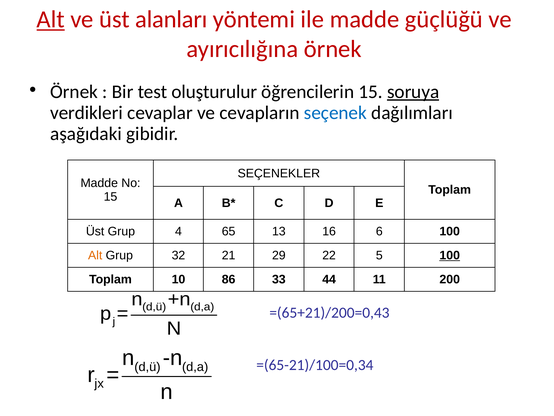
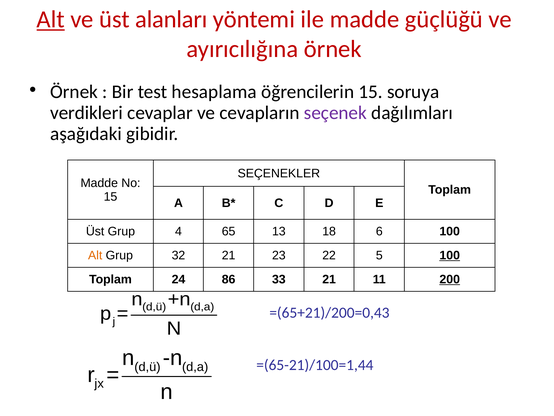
oluşturulur: oluşturulur -> hesaplama
soruya underline: present -> none
seçenek colour: blue -> purple
16: 16 -> 18
29: 29 -> 23
10: 10 -> 24
33 44: 44 -> 21
200 underline: none -> present
=(65-21)/100=0,34: =(65-21)/100=0,34 -> =(65-21)/100=1,44
